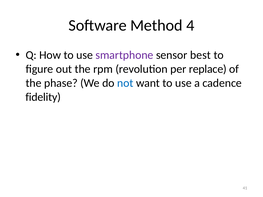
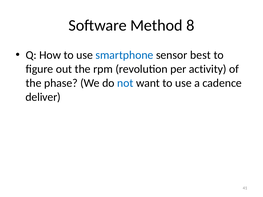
4: 4 -> 8
smartphone colour: purple -> blue
replace: replace -> activity
fidelity: fidelity -> deliver
